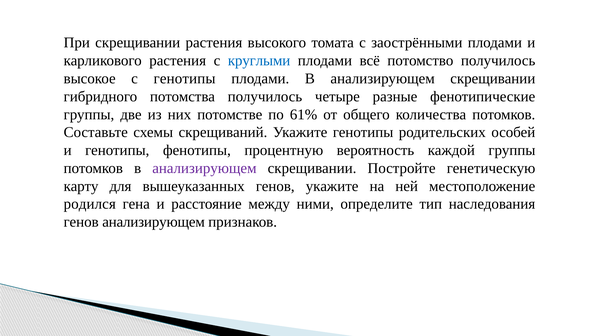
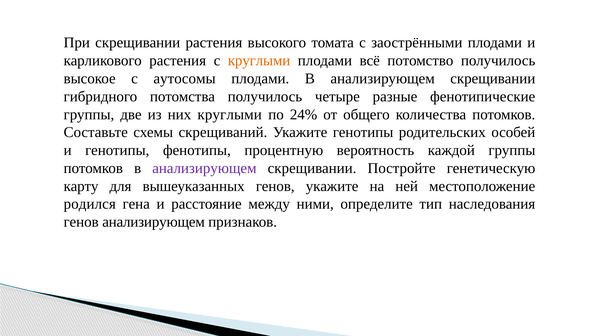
круглыми at (259, 61) colour: blue -> orange
с генотипы: генотипы -> аутосомы
них потомстве: потомстве -> круглыми
61%: 61% -> 24%
